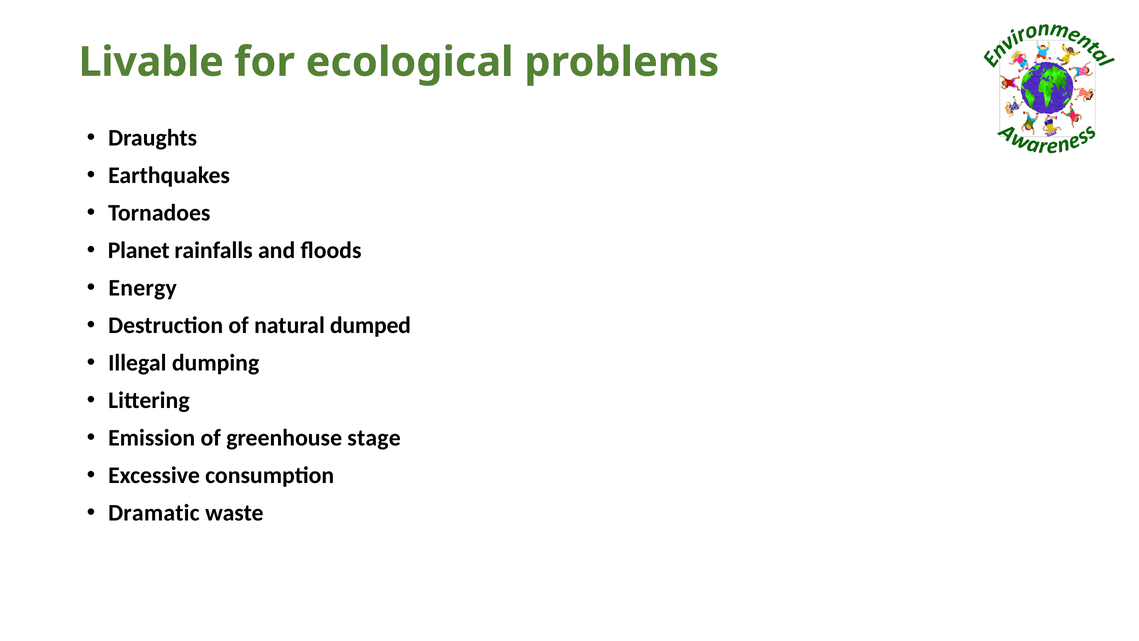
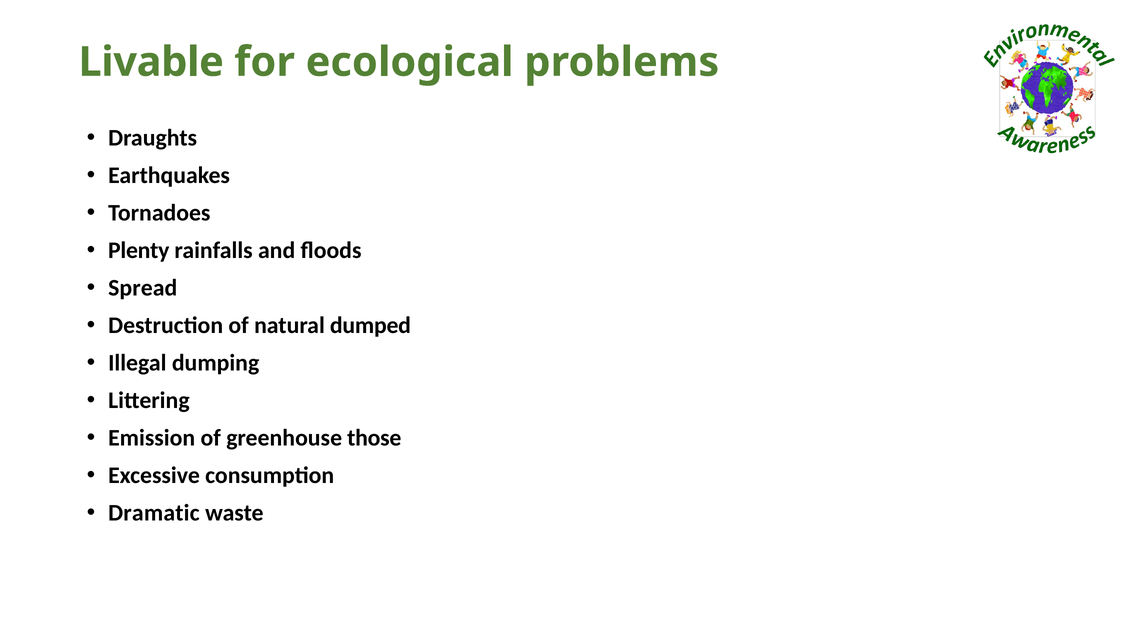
Planet: Planet -> Plenty
Energy: Energy -> Spread
stage: stage -> those
